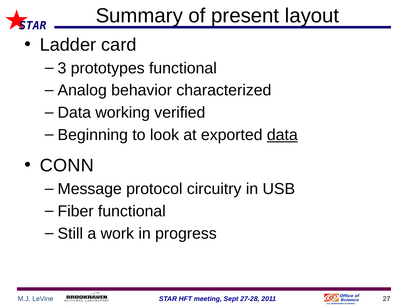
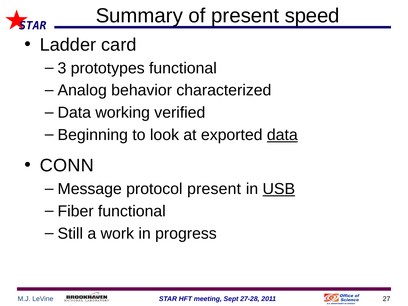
layout: layout -> speed
protocol circuitry: circuitry -> present
USB underline: none -> present
